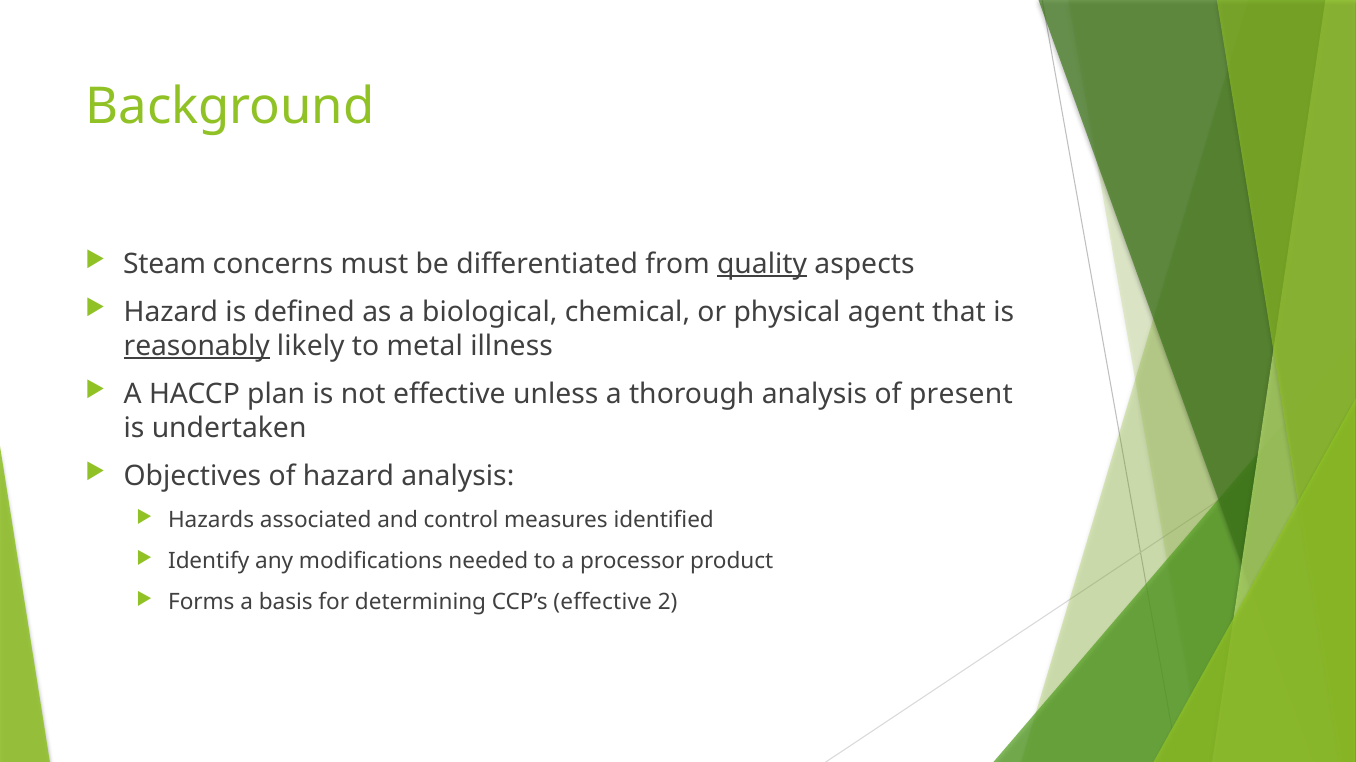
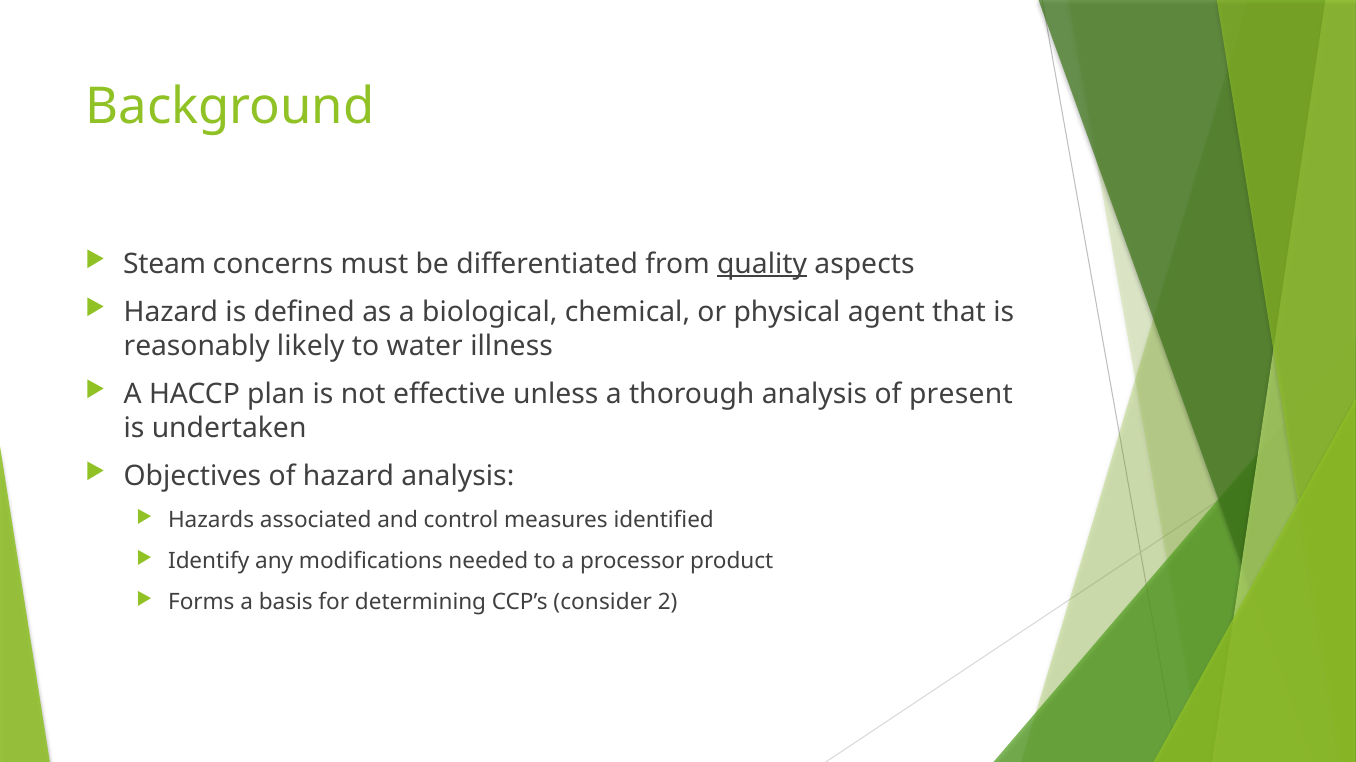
reasonably underline: present -> none
metal: metal -> water
CCP’s effective: effective -> consider
